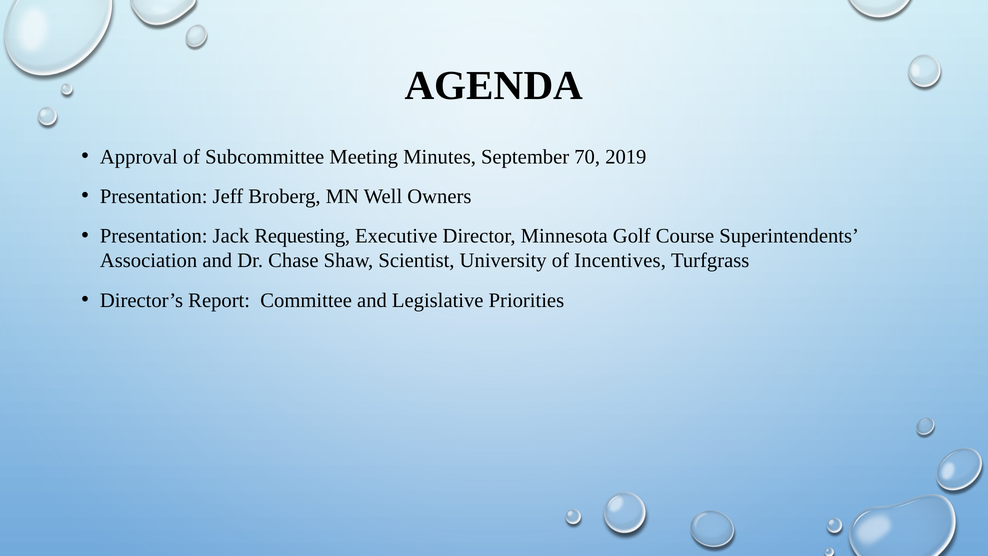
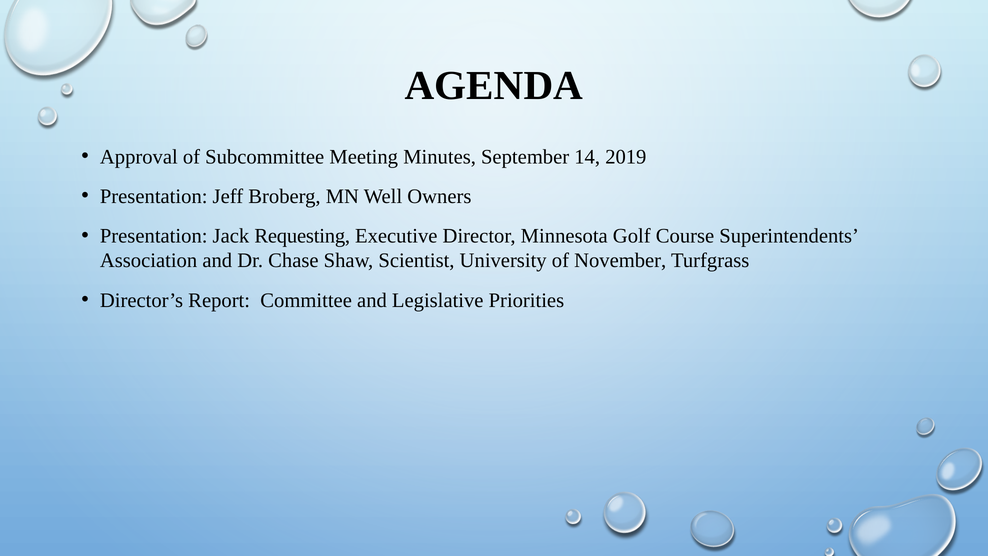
70: 70 -> 14
Incentives: Incentives -> November
